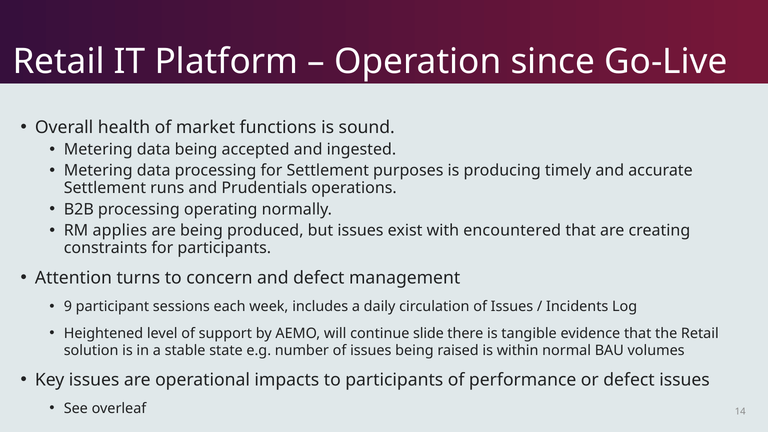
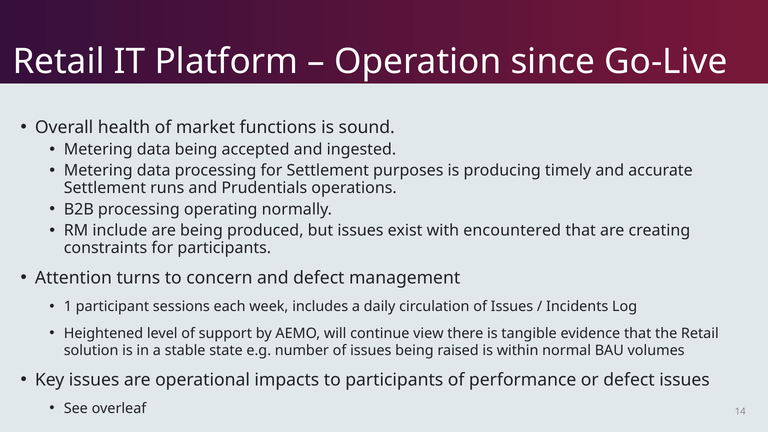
applies: applies -> include
9: 9 -> 1
slide: slide -> view
